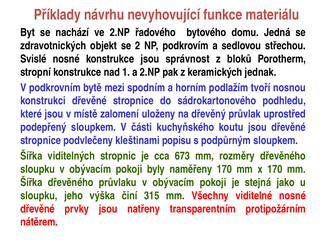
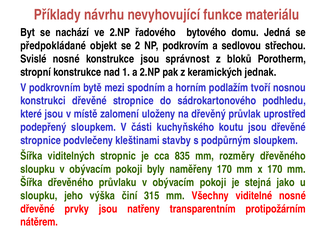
zdravotnických: zdravotnických -> předpokládané
popisu: popisu -> stavby
673: 673 -> 835
